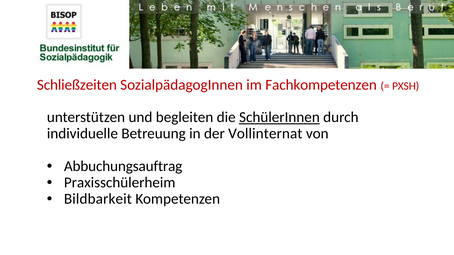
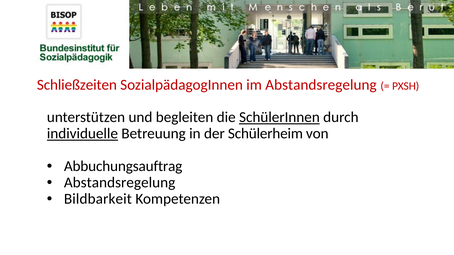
im Fachkompetenzen: Fachkompetenzen -> Abstandsregelung
individuelle underline: none -> present
Vollinternat: Vollinternat -> Schülerheim
Praxisschülerheim at (120, 183): Praxisschülerheim -> Abstandsregelung
